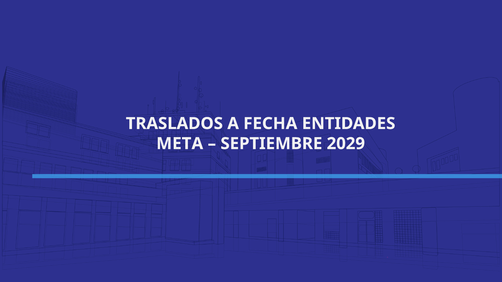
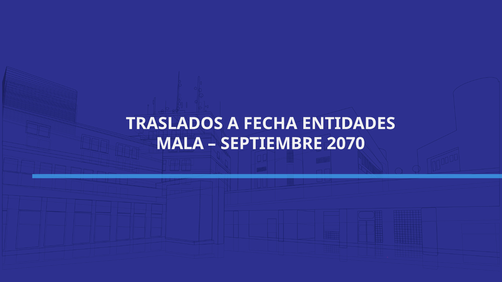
META: META -> MALA
2029: 2029 -> 2070
